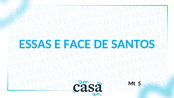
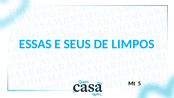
FACE: FACE -> SEUS
SANTOS: SANTOS -> LIMPOS
